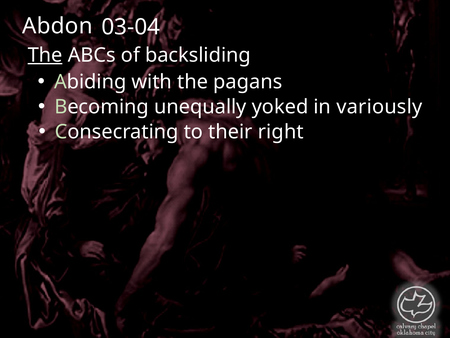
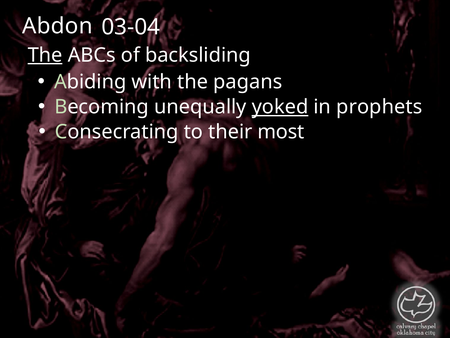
yoked underline: none -> present
variously: variously -> prophets
right: right -> most
